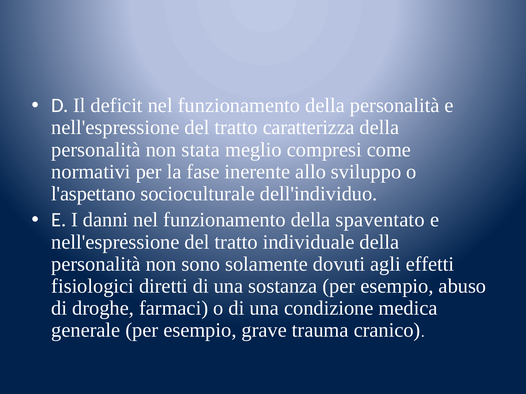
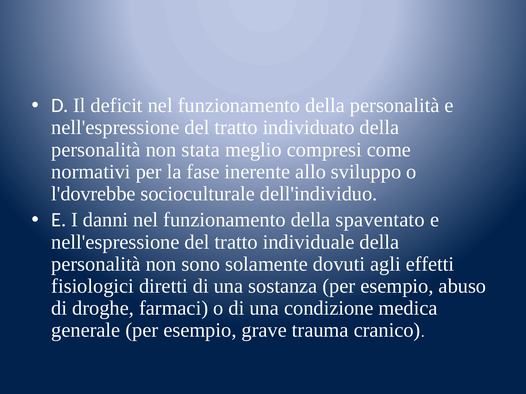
caratterizza: caratterizza -> individuato
l'aspettano: l'aspettano -> l'dovrebbe
